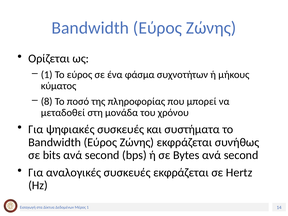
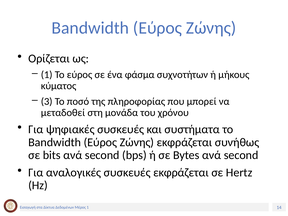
8: 8 -> 3
